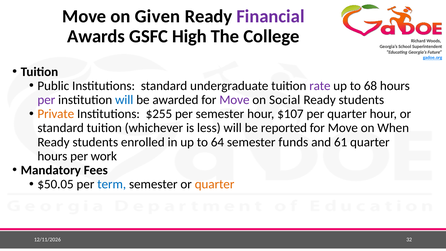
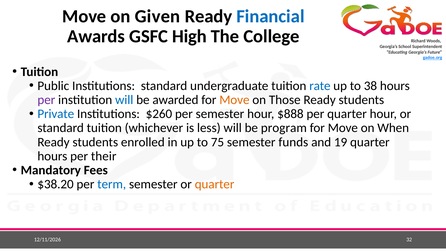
Financial colour: purple -> blue
rate colour: purple -> blue
68: 68 -> 38
Move at (234, 100) colour: purple -> orange
Social: Social -> Those
Private colour: orange -> blue
$255: $255 -> $260
$107: $107 -> $888
reported: reported -> program
64: 64 -> 75
61: 61 -> 19
work: work -> their
$50.05: $50.05 -> $38.20
